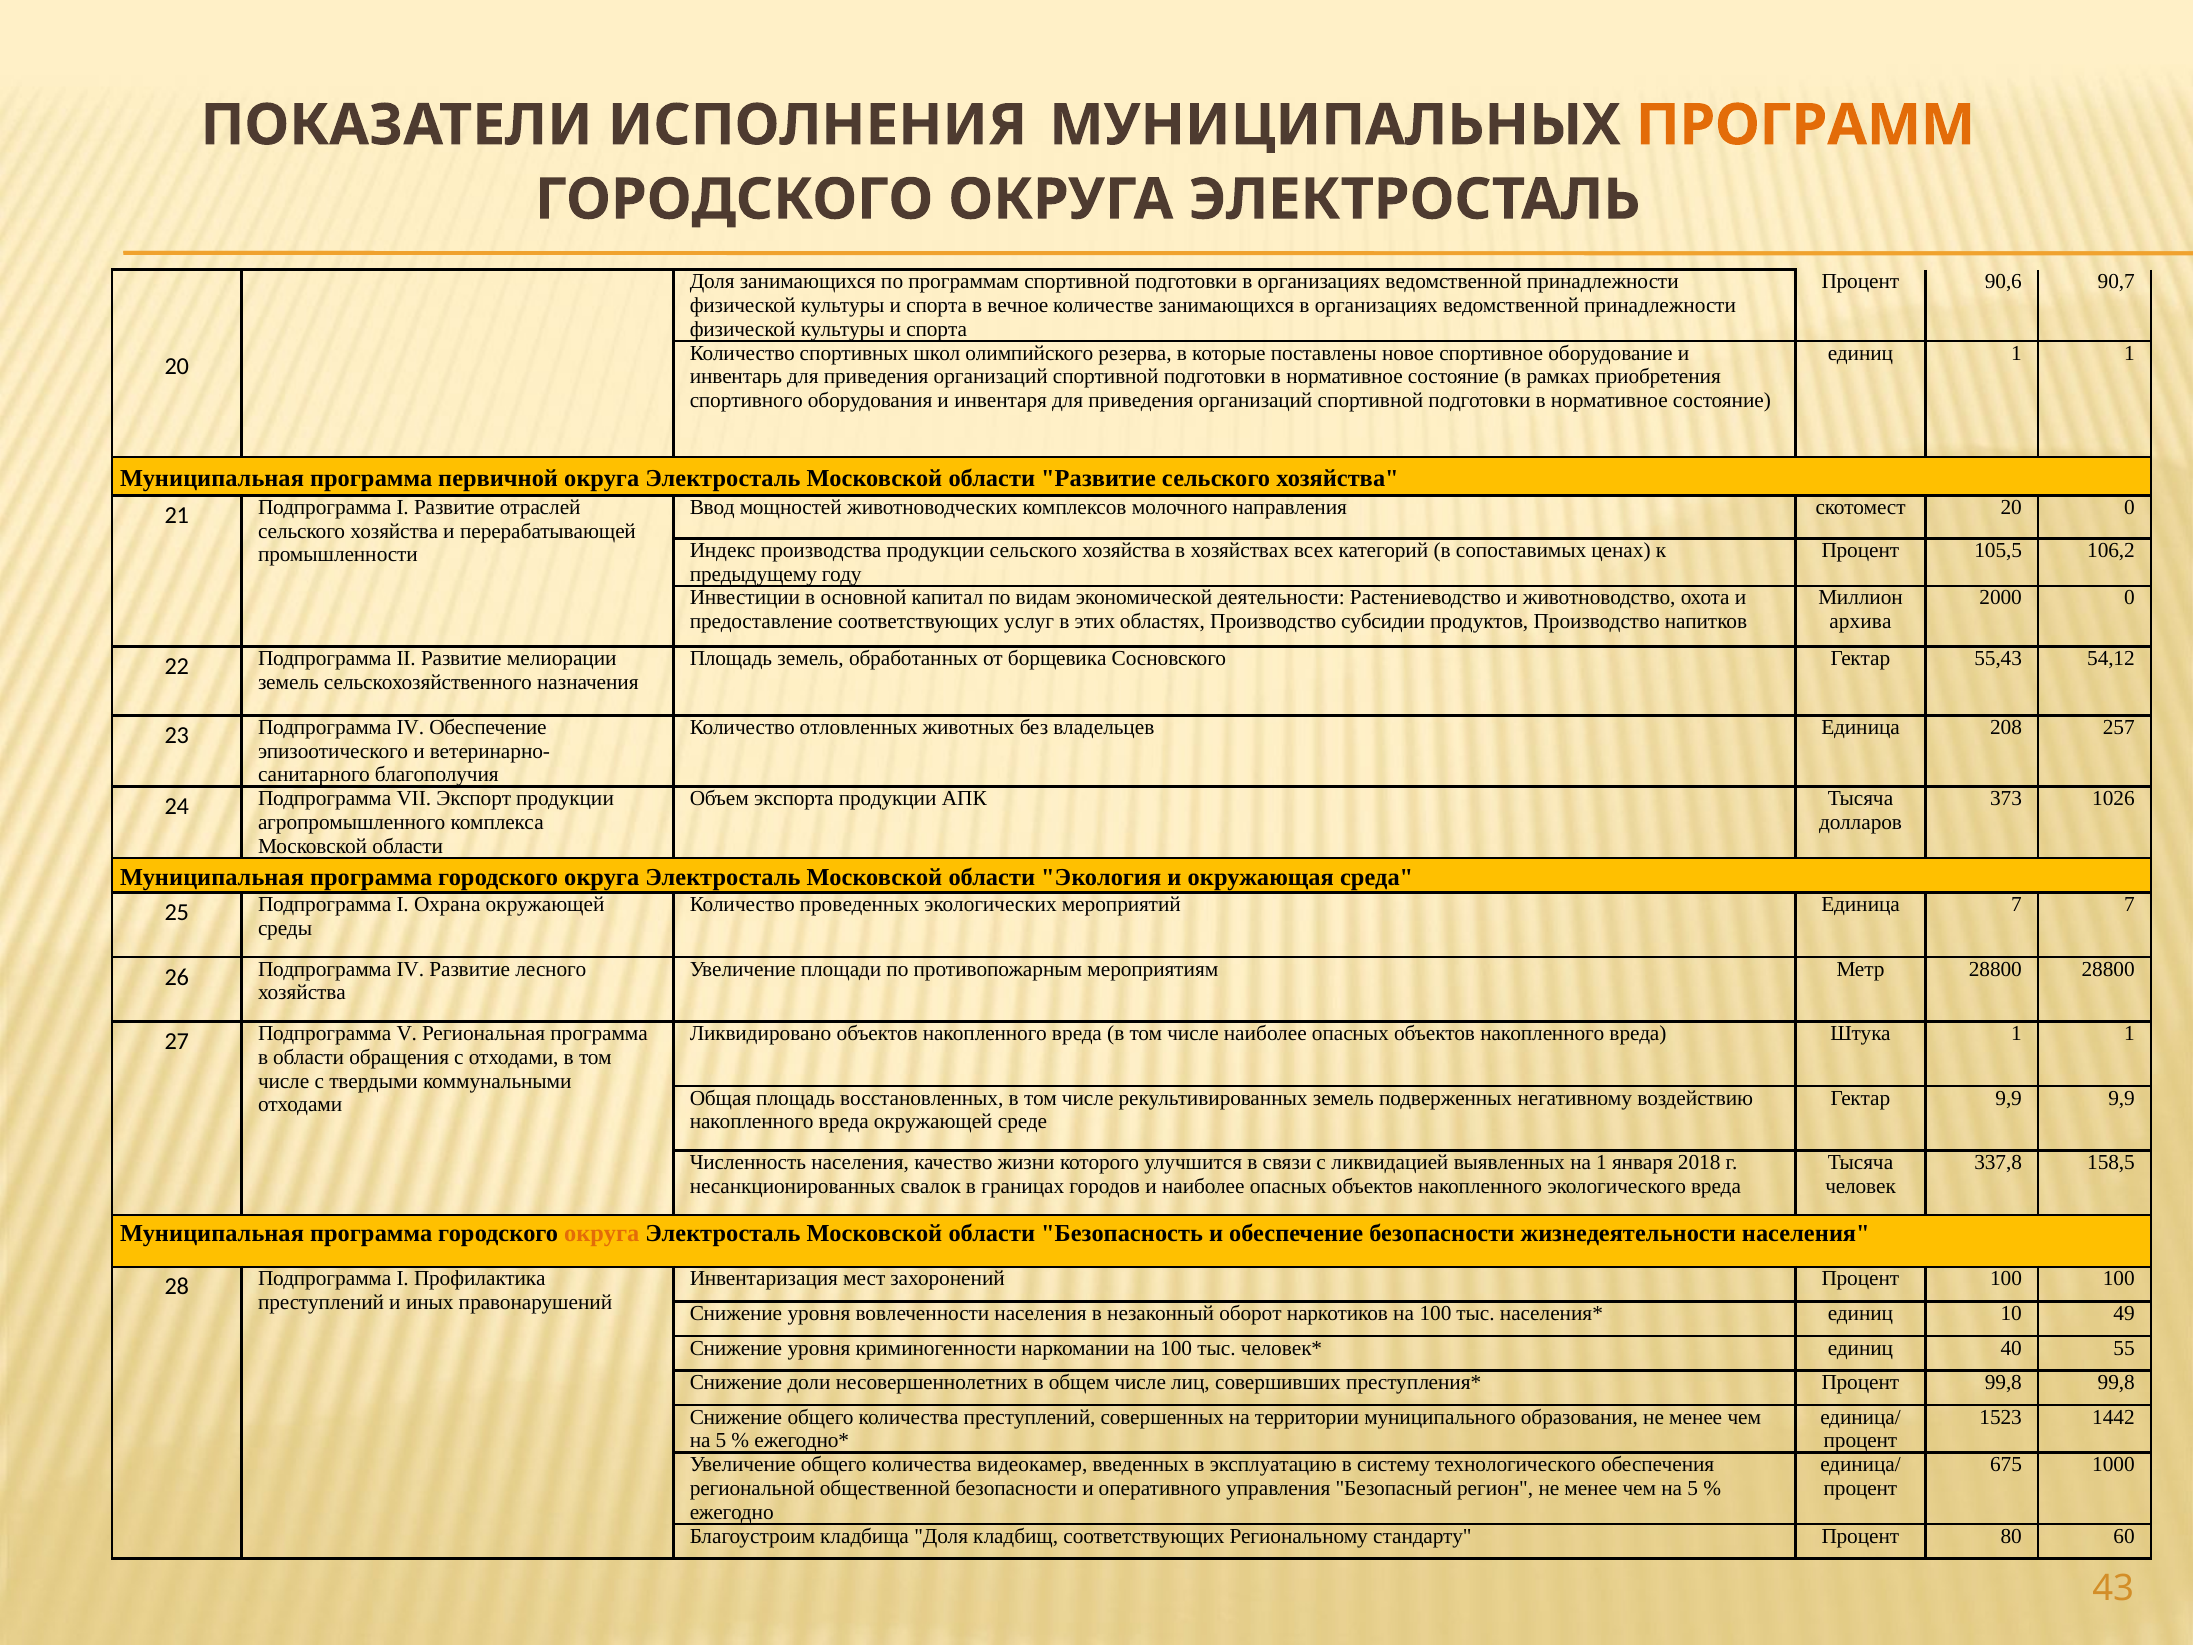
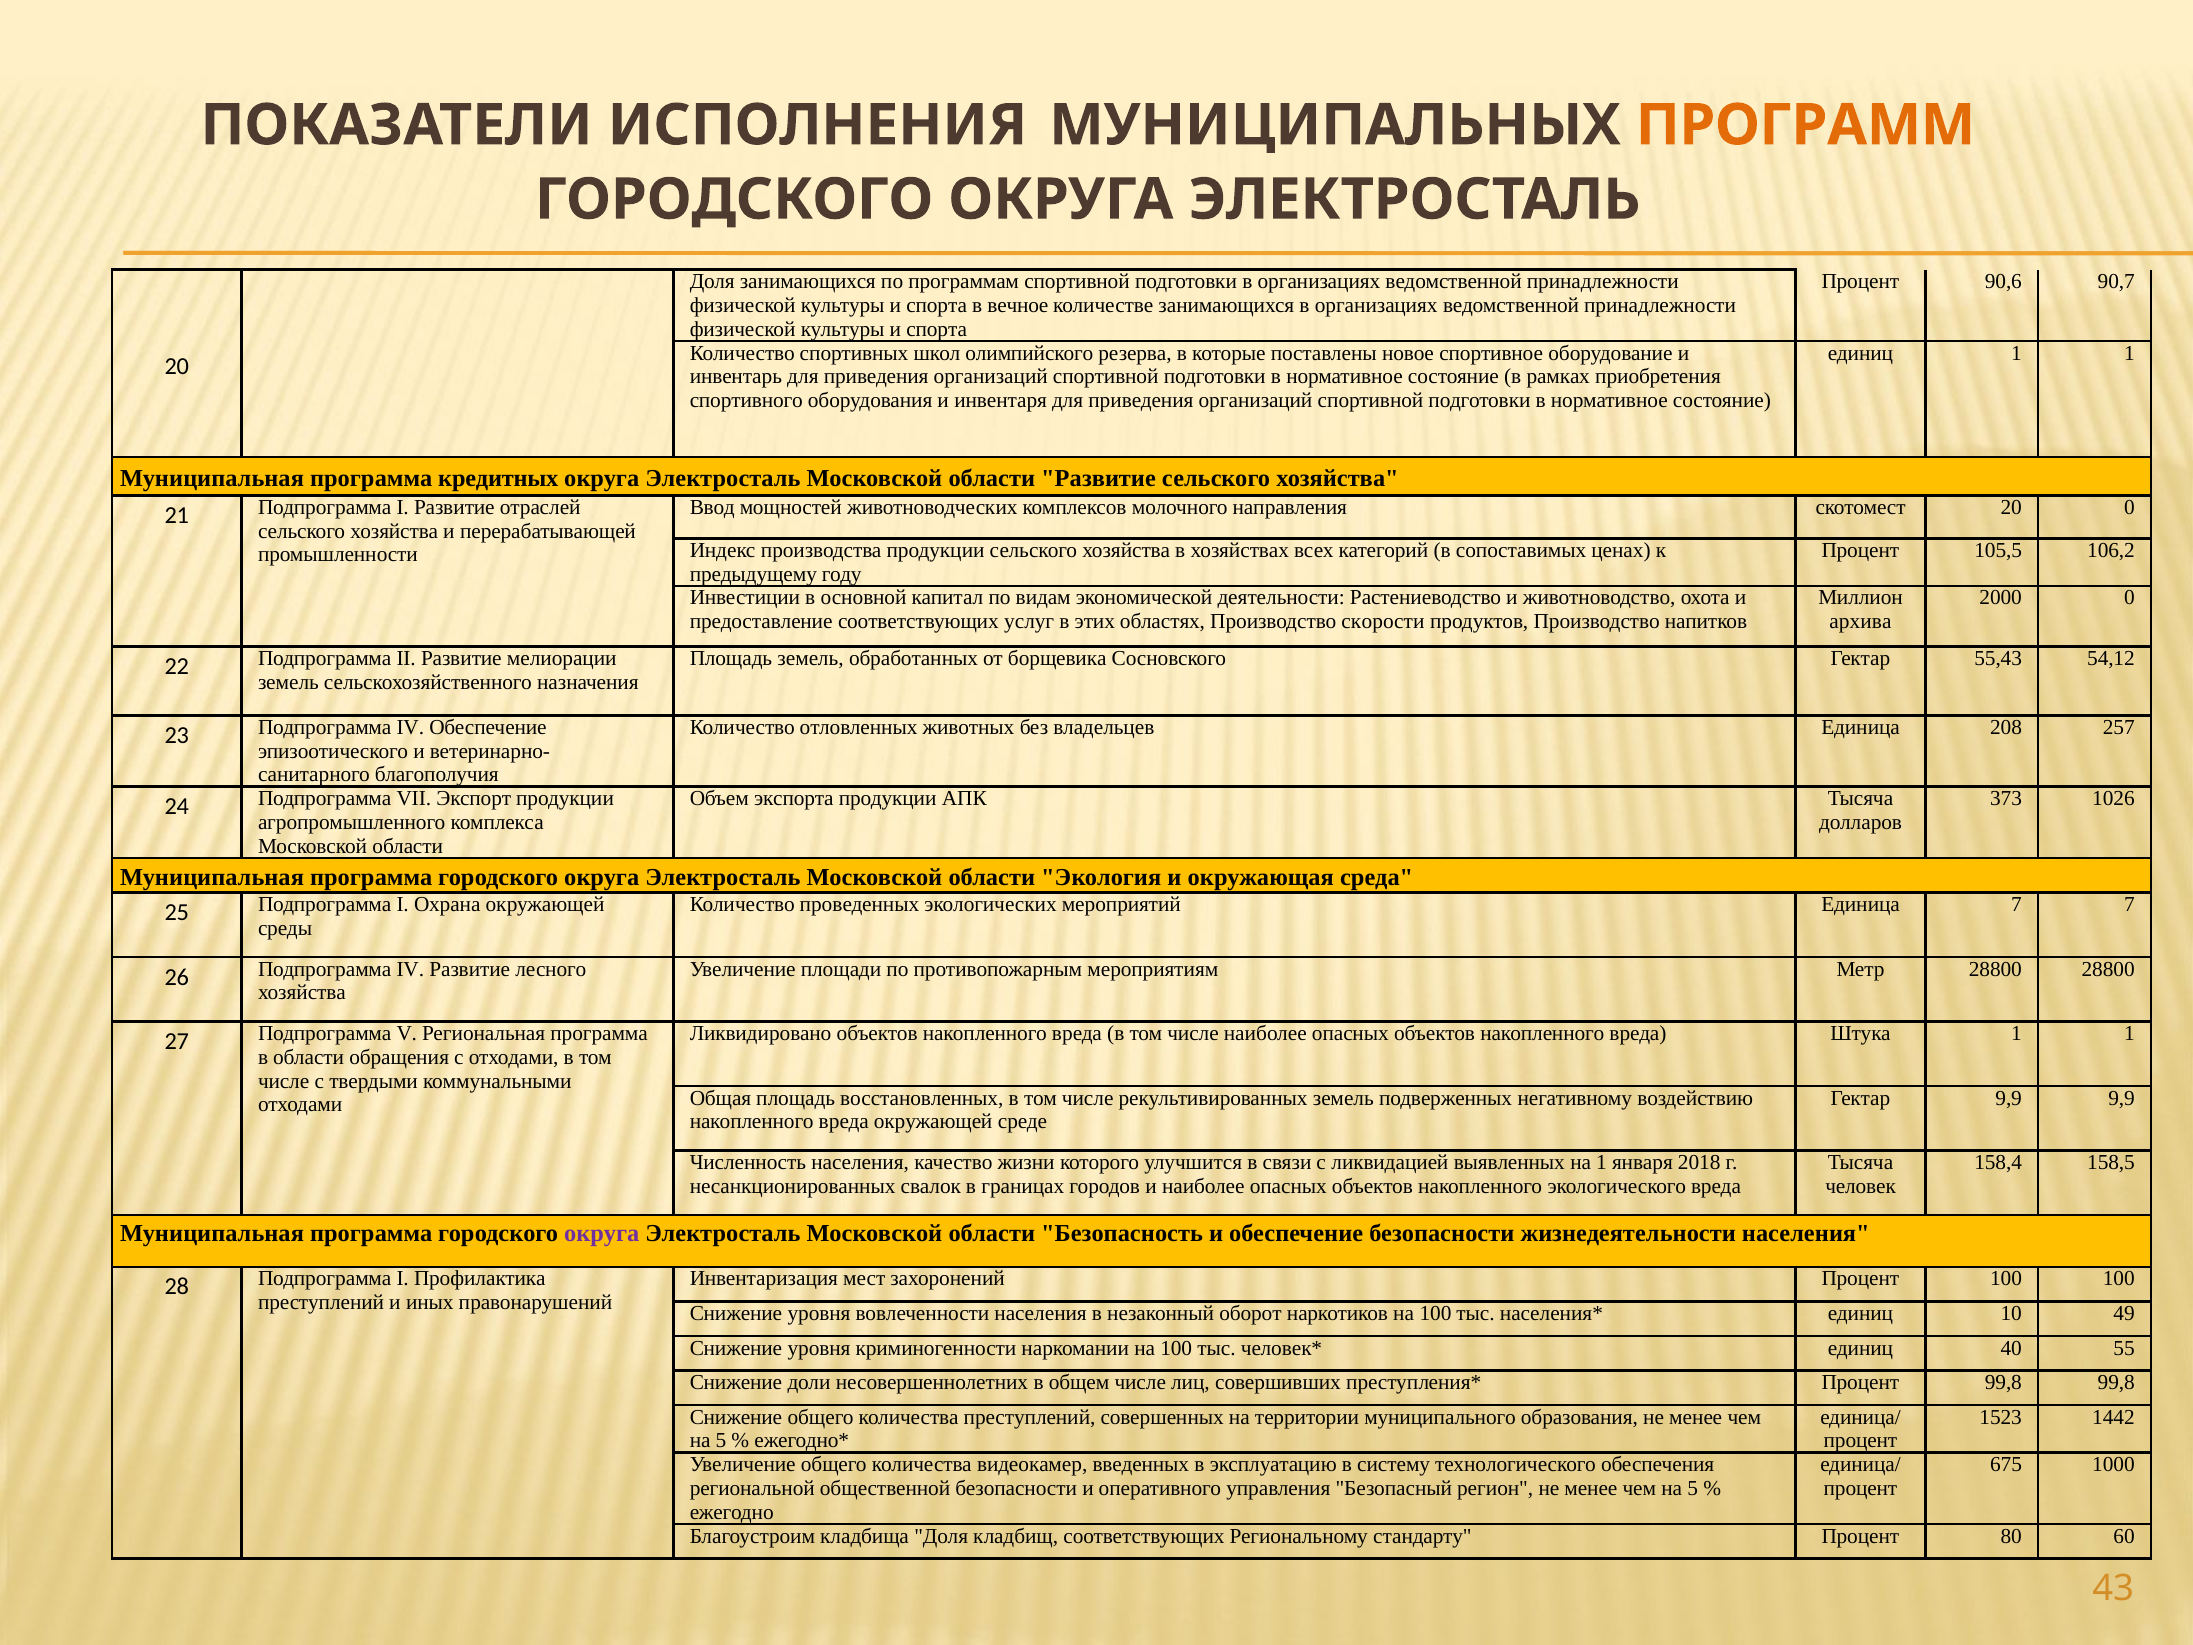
первичной: первичной -> кредитных
субсидии: субсидии -> скорости
337,8: 337,8 -> 158,4
округа at (602, 1233) colour: orange -> purple
